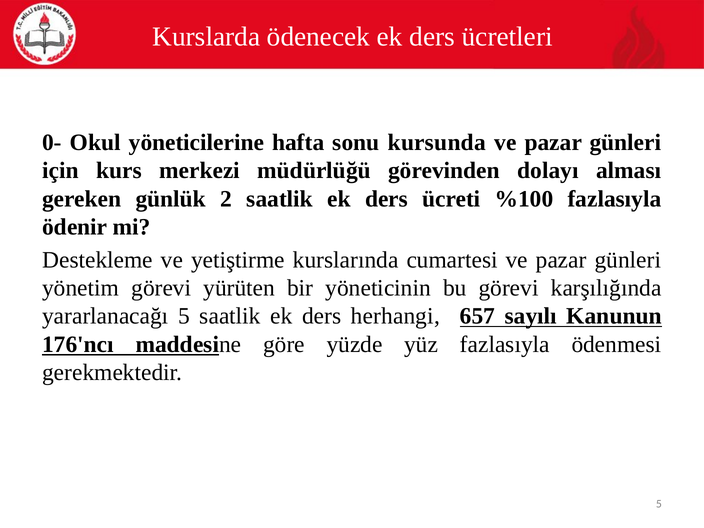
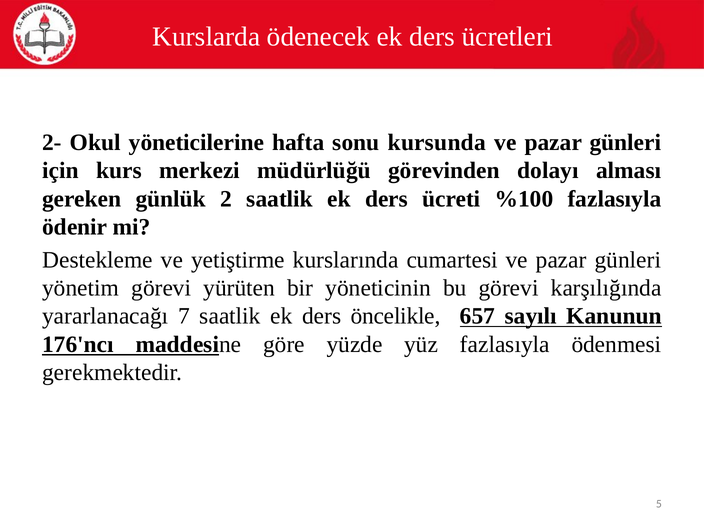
0-: 0- -> 2-
yararlanacağı 5: 5 -> 7
herhangi: herhangi -> öncelikle
